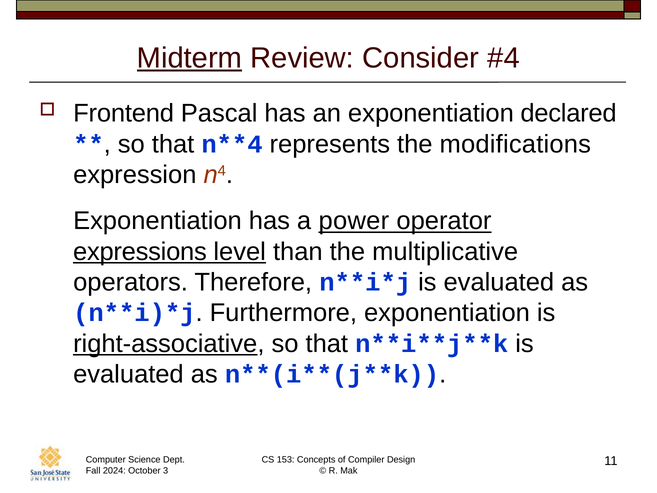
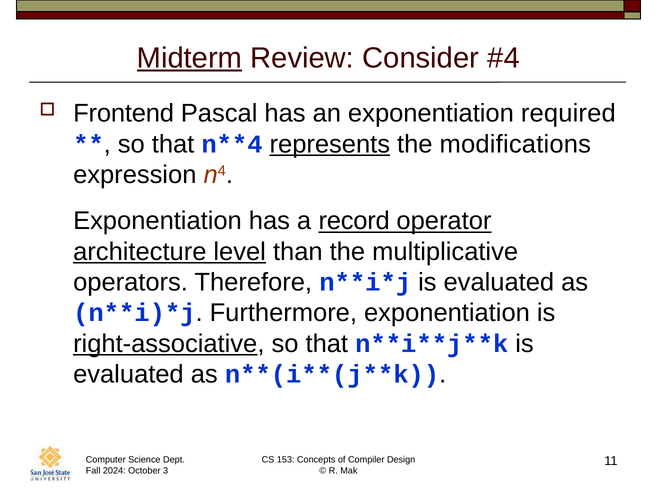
declared: declared -> required
represents underline: none -> present
power: power -> record
expressions: expressions -> architecture
